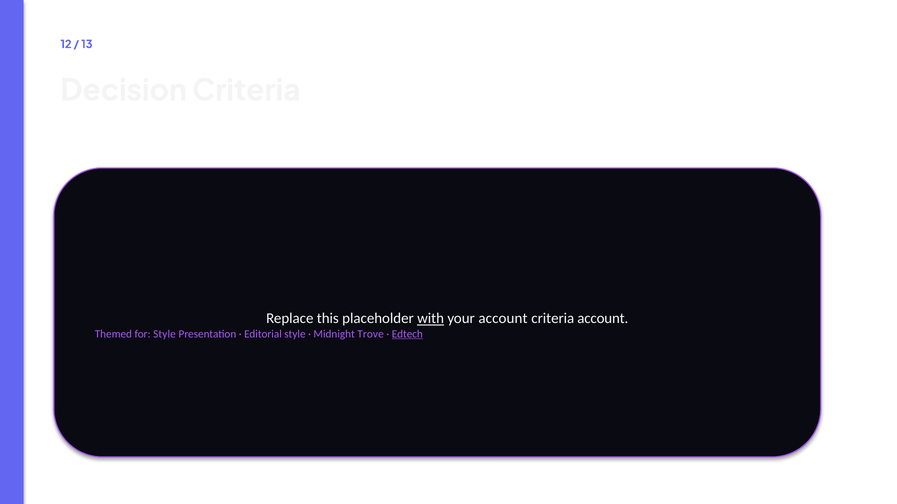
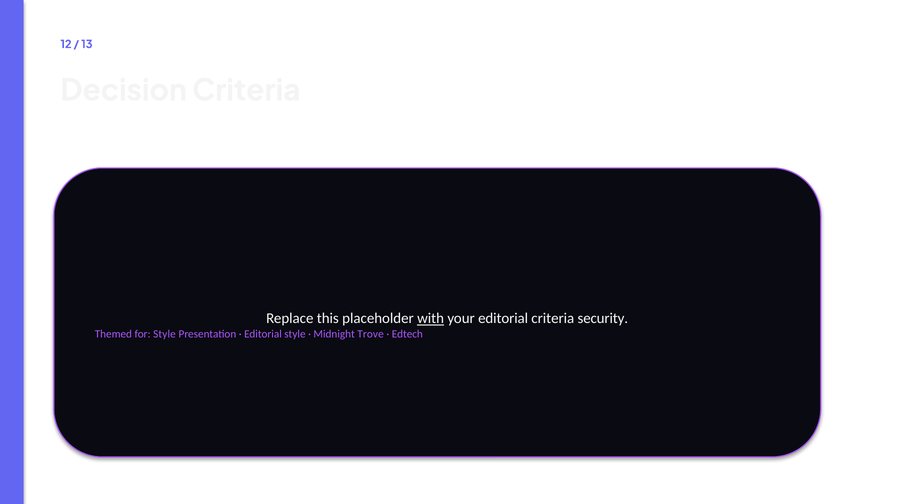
your account: account -> editorial
criteria account: account -> security
Edtech underline: present -> none
